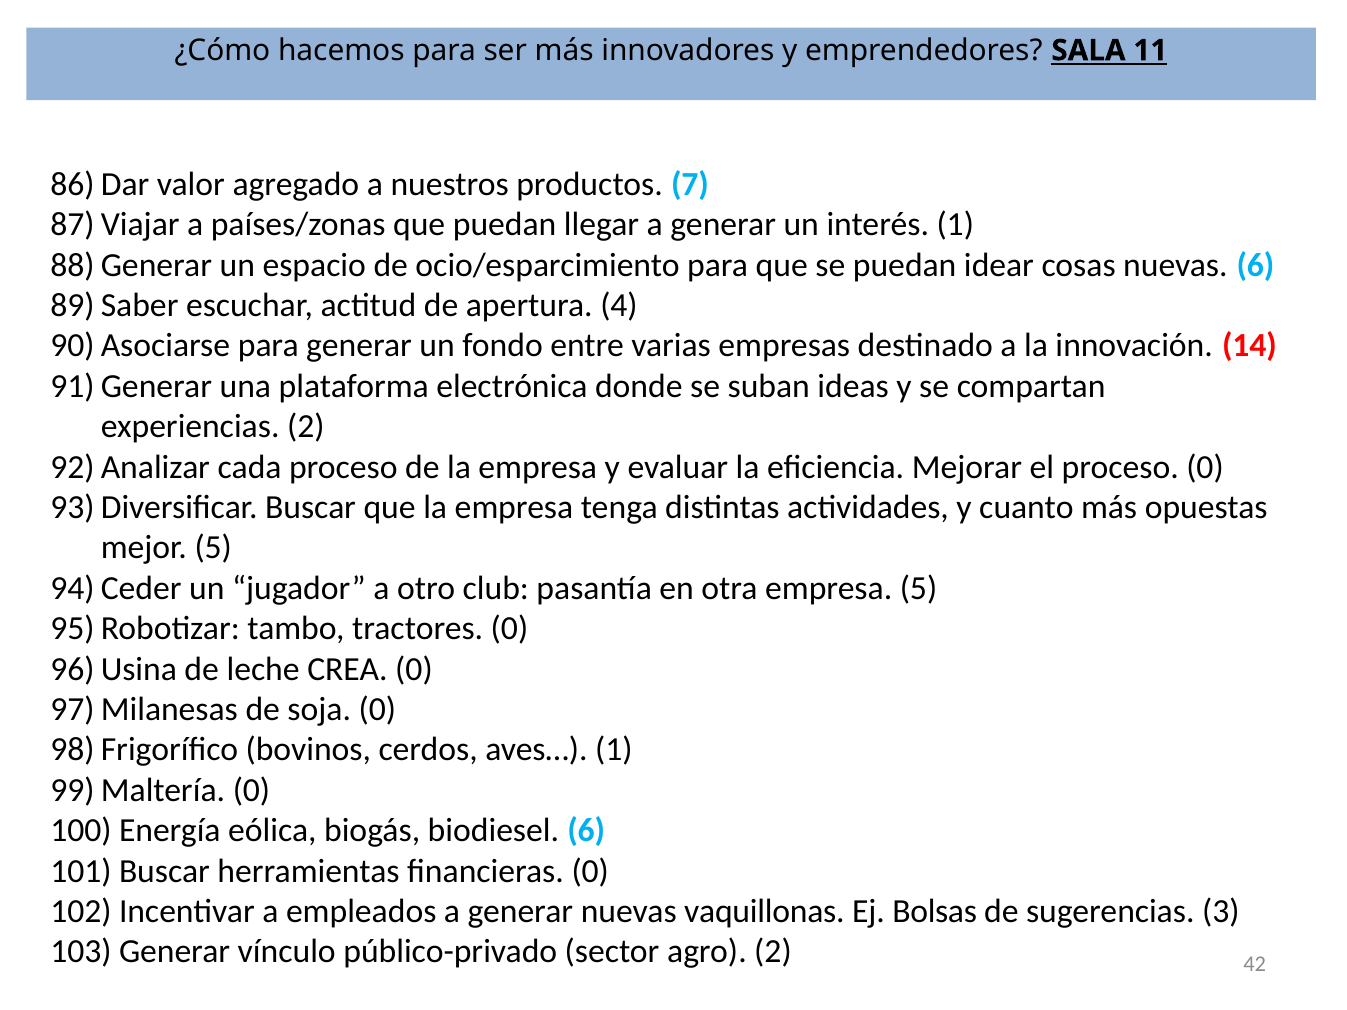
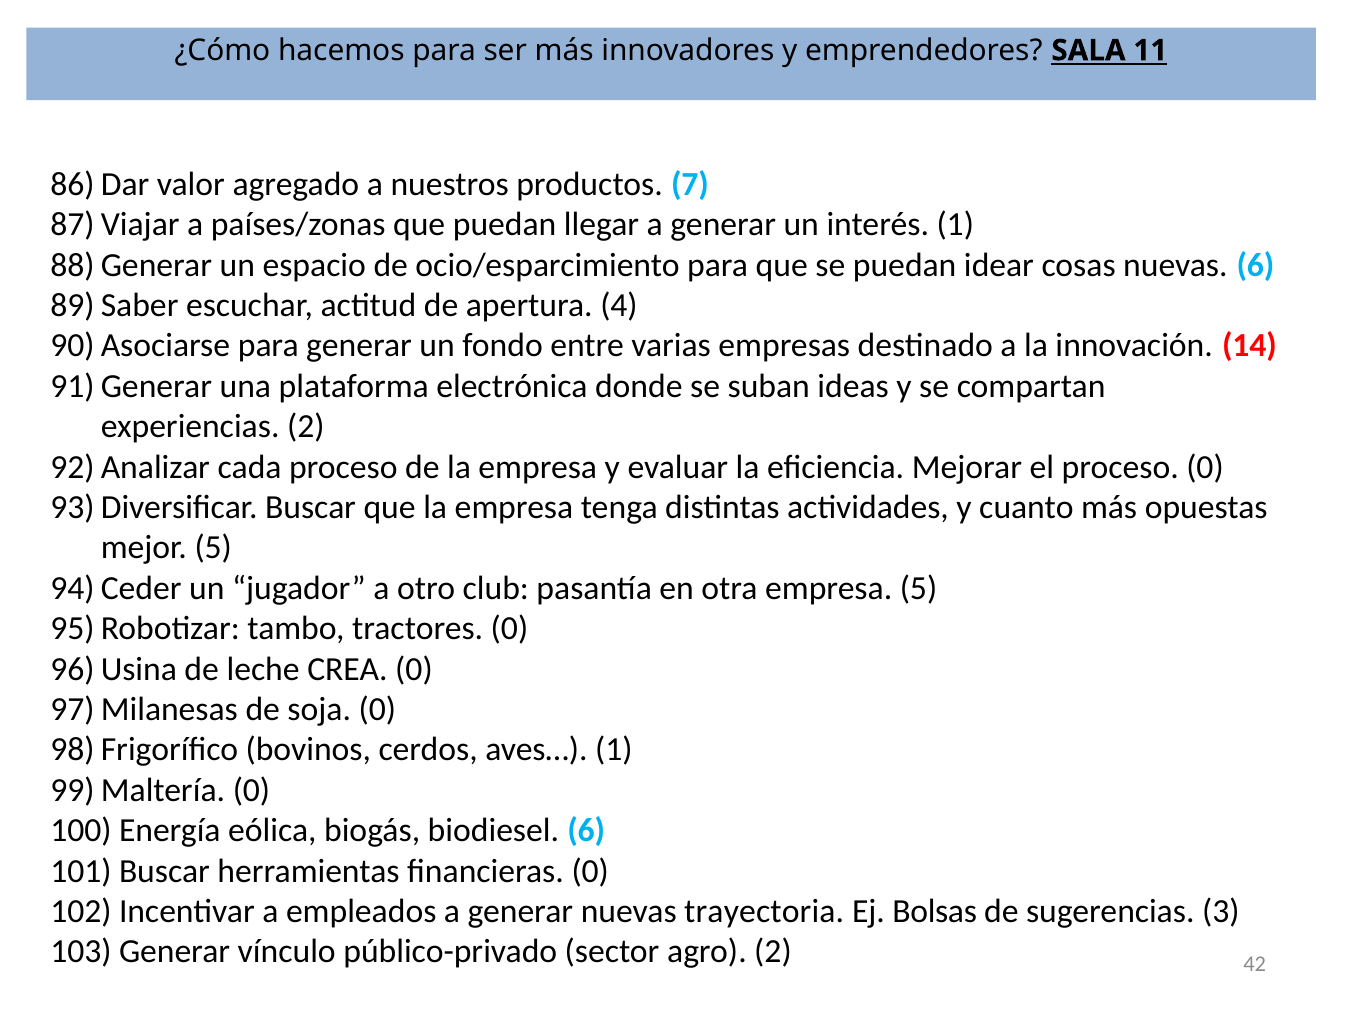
vaquillonas: vaquillonas -> trayectoria
